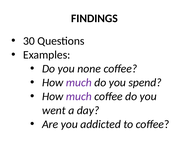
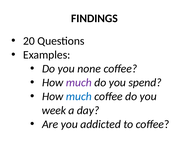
30: 30 -> 20
much at (79, 96) colour: purple -> blue
went: went -> week
